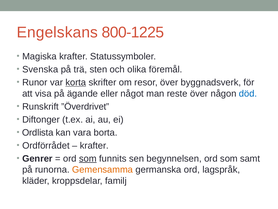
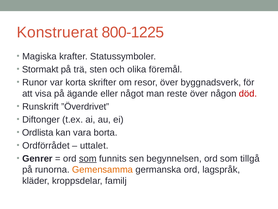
Engelskans: Engelskans -> Konstruerat
Svenska: Svenska -> Stormakt
korta underline: present -> none
död colour: blue -> red
krafter at (94, 145): krafter -> uttalet
samt: samt -> tillgå
